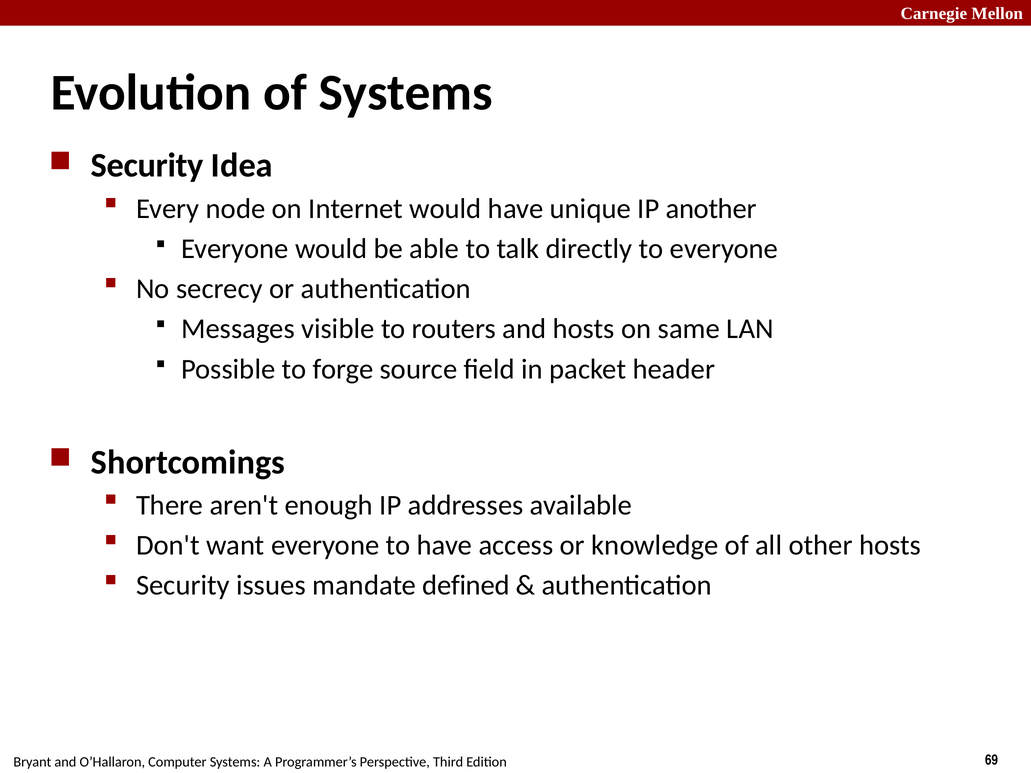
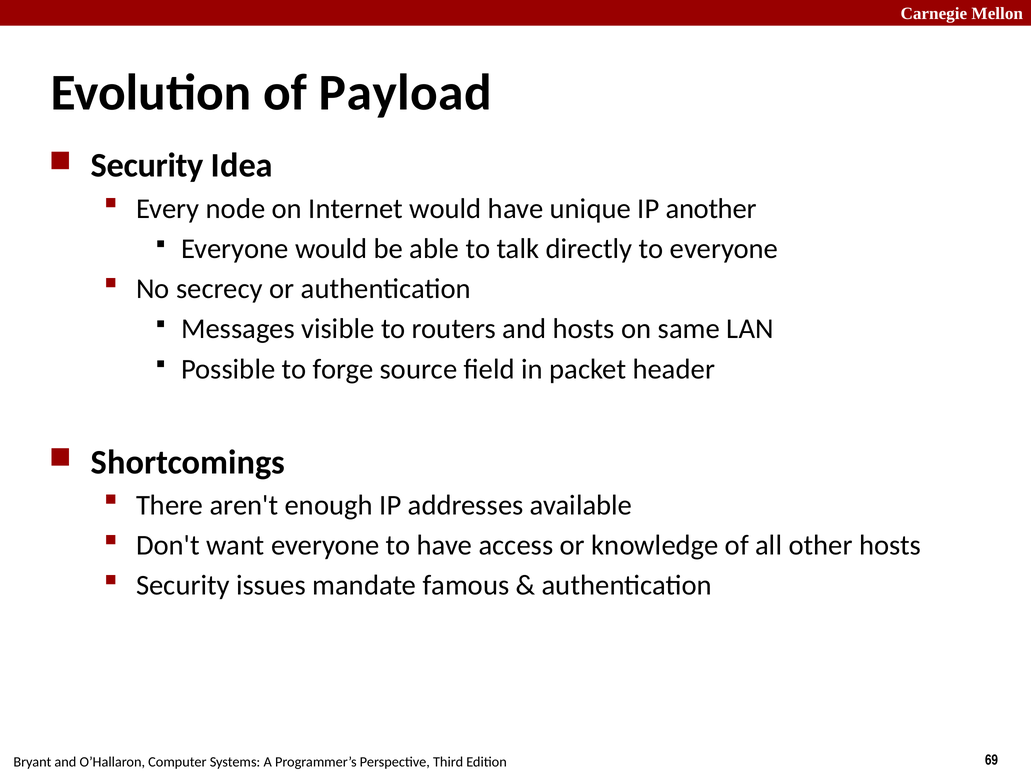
of Systems: Systems -> Payload
defined: defined -> famous
